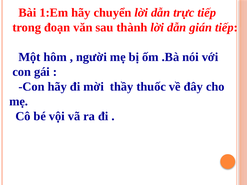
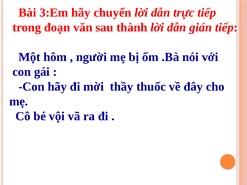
1:Em: 1:Em -> 3:Em
